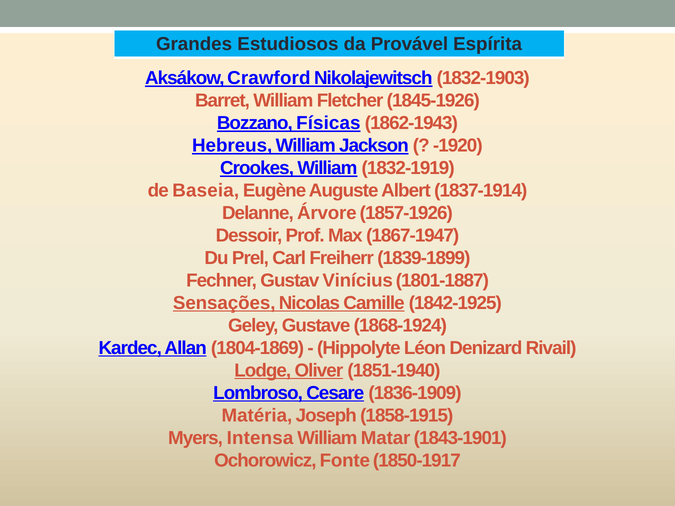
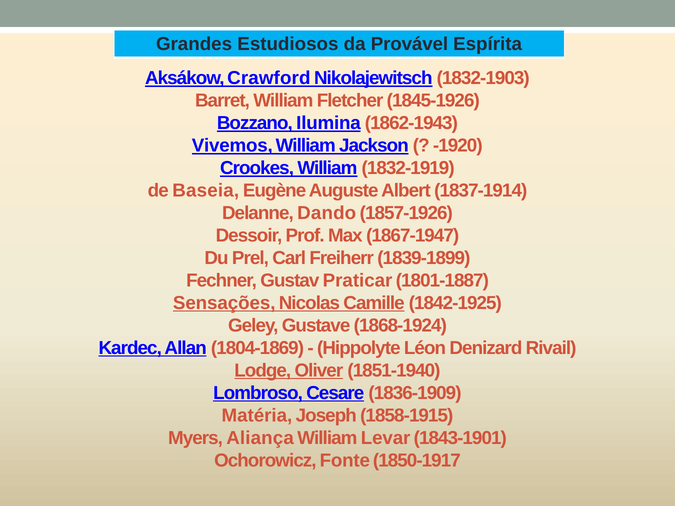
Físicas: Físicas -> Ilumina
Hebreus: Hebreus -> Vivemos
Árvore: Árvore -> Dando
Vinícius: Vinícius -> Praticar
Intensa: Intensa -> Aliança
Matar: Matar -> Levar
